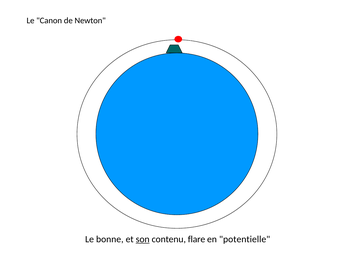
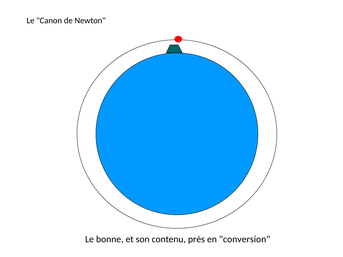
son underline: present -> none
flare: flare -> près
potentielle: potentielle -> conversion
